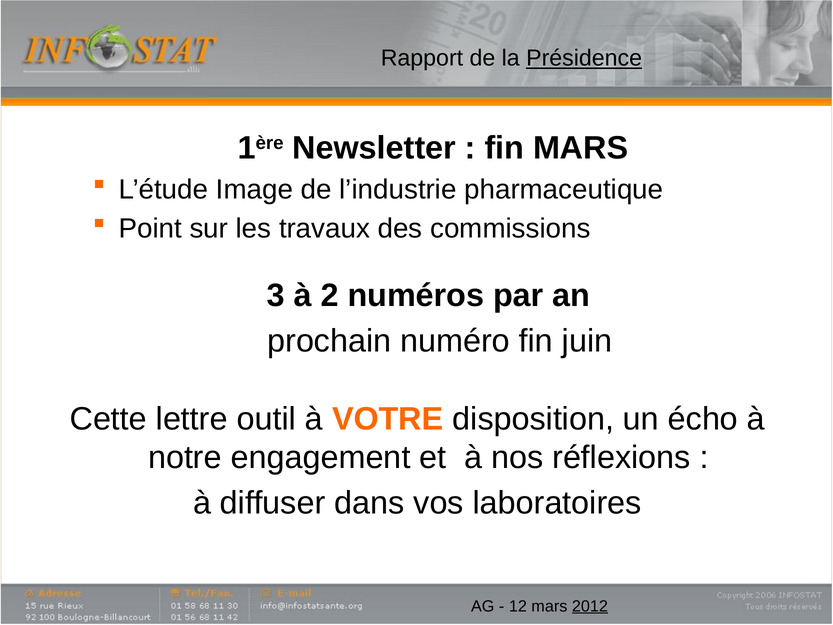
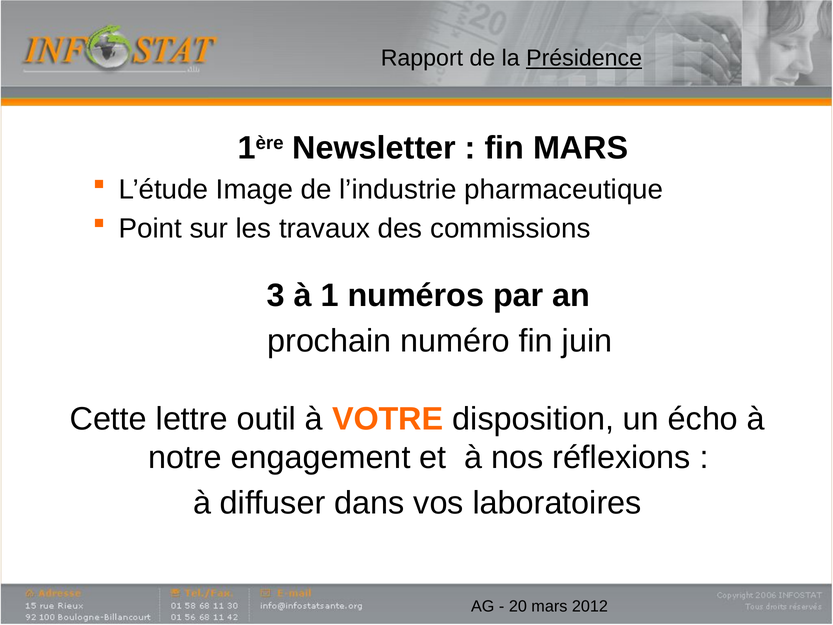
2: 2 -> 1
12: 12 -> 20
2012 underline: present -> none
